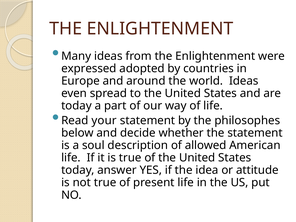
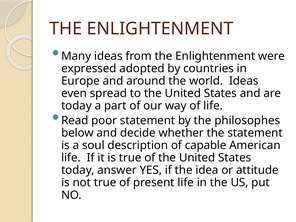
your: your -> poor
allowed: allowed -> capable
